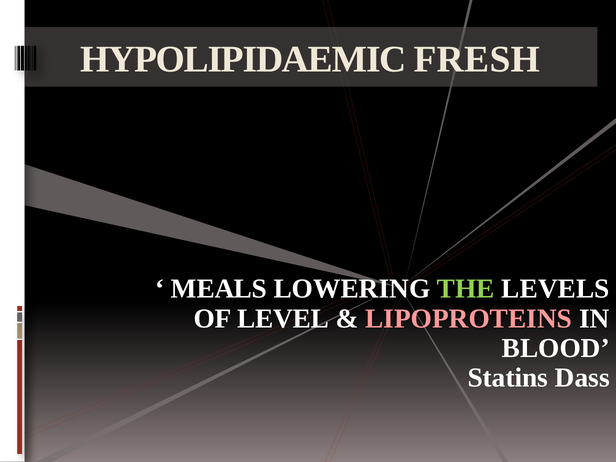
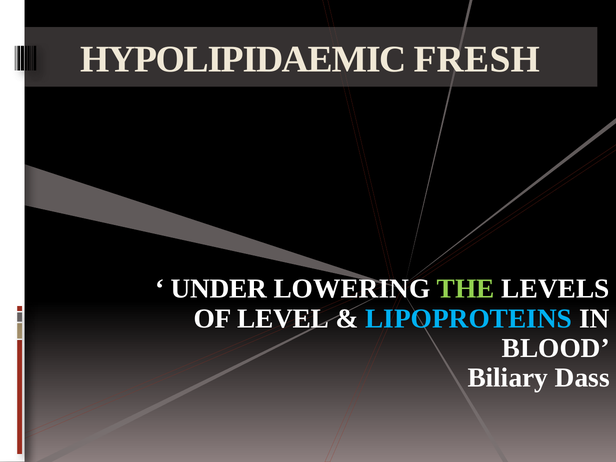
MEALS: MEALS -> UNDER
LIPOPROTEINS colour: pink -> light blue
Statins: Statins -> Biliary
